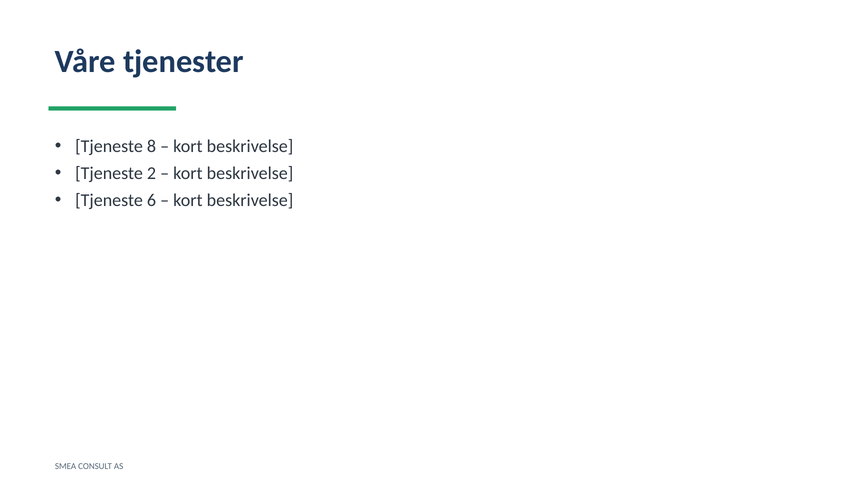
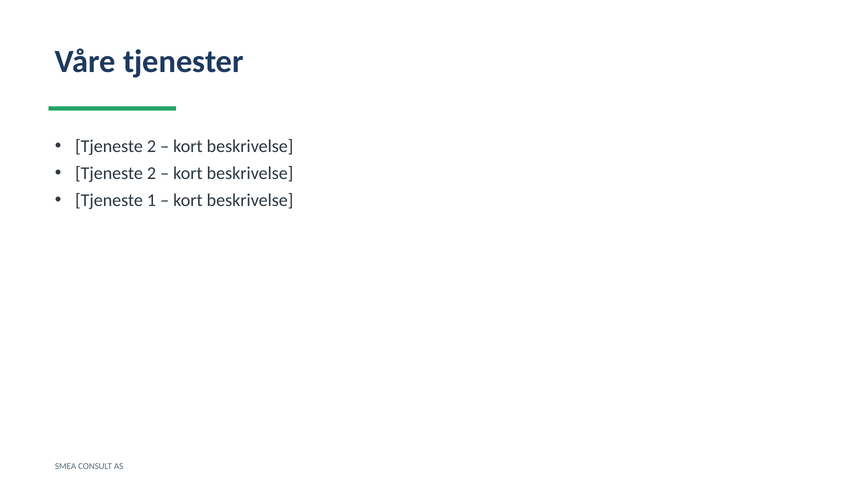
8 at (151, 146): 8 -> 2
6: 6 -> 1
